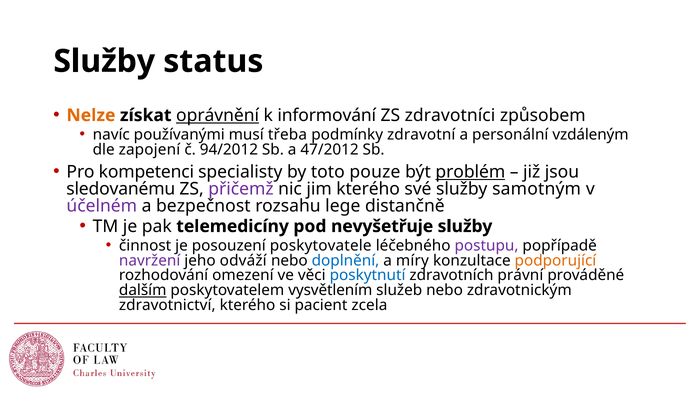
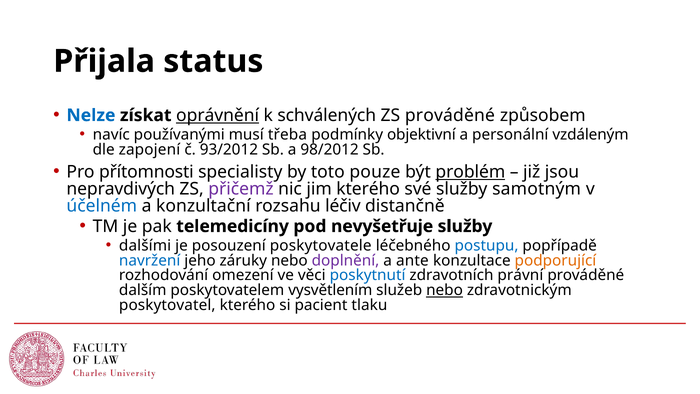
Služby at (104, 61): Služby -> Přijala
Nelze colour: orange -> blue
informování: informování -> schválených
ZS zdravotníci: zdravotníci -> prováděné
zdravotní: zdravotní -> objektivní
94/2012: 94/2012 -> 93/2012
47/2012: 47/2012 -> 98/2012
kompetenci: kompetenci -> přítomnosti
sledovanému: sledovanému -> nepravdivých
účelném colour: purple -> blue
bezpečnost: bezpečnost -> konzultační
lege: lege -> léčiv
činnost: činnost -> dalšími
postupu colour: purple -> blue
navržení colour: purple -> blue
odváží: odváží -> záruky
doplnění colour: blue -> purple
míry: míry -> ante
dalším underline: present -> none
nebo at (445, 290) underline: none -> present
zdravotnictví: zdravotnictví -> poskytovatel
zcela: zcela -> tlaku
